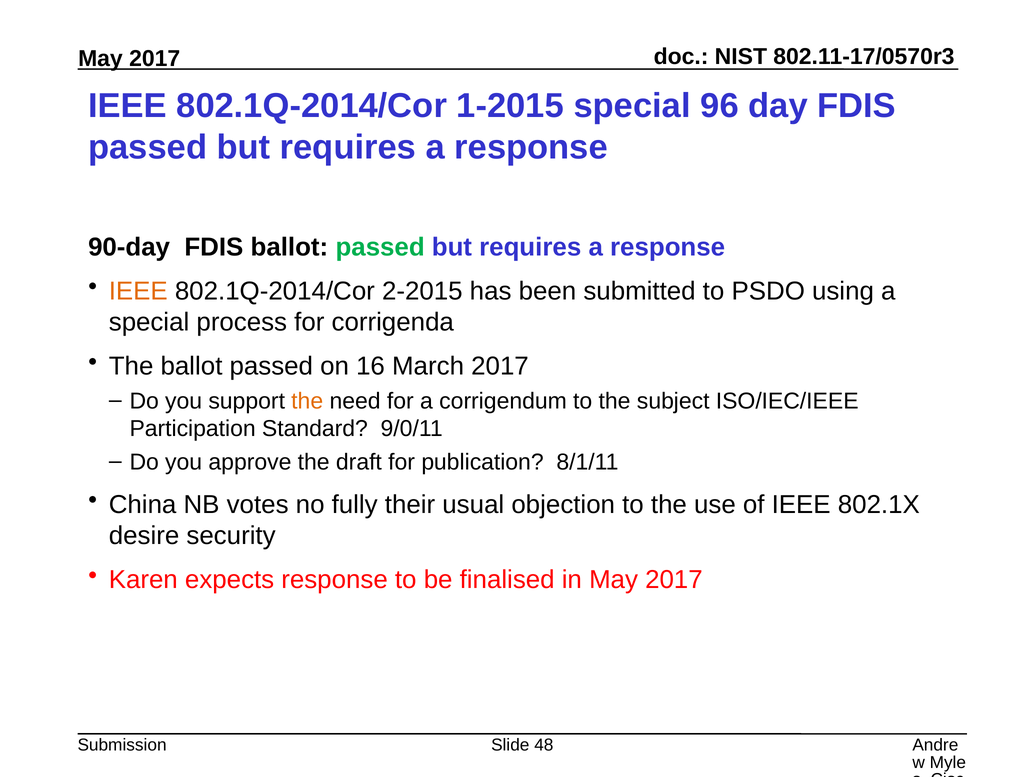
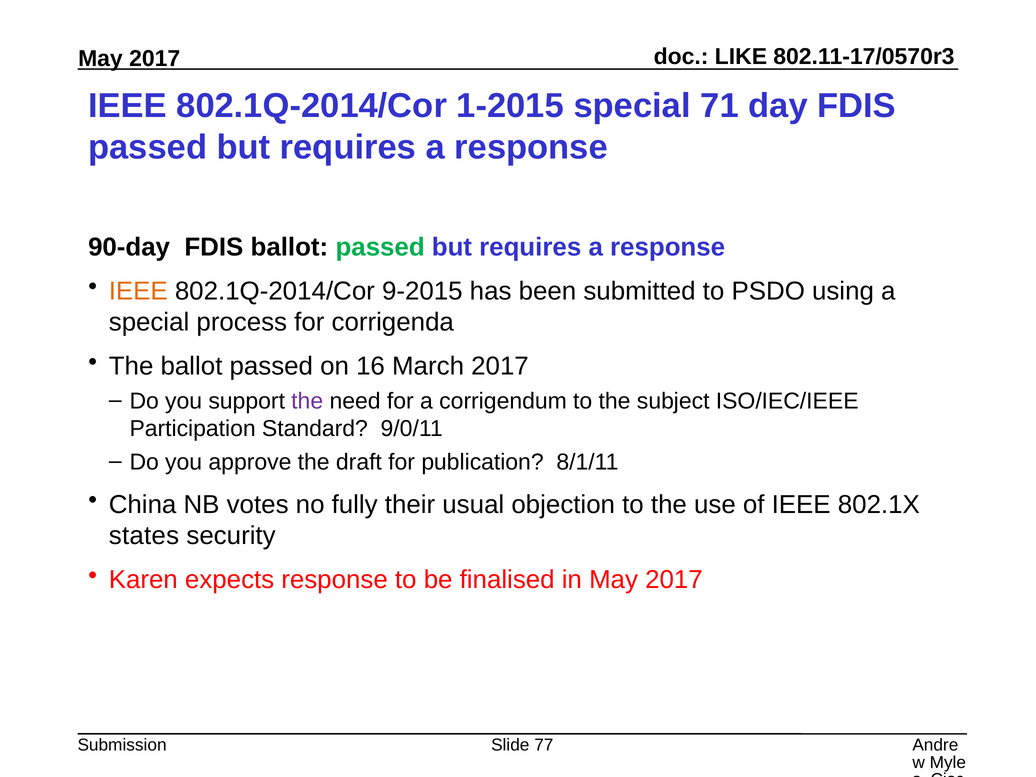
NIST: NIST -> LIKE
96: 96 -> 71
2-2015: 2-2015 -> 9-2015
the at (307, 401) colour: orange -> purple
desire: desire -> states
48: 48 -> 77
